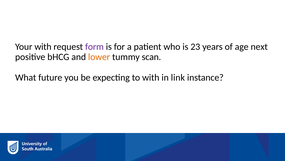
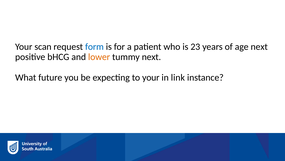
Your with: with -> scan
form colour: purple -> blue
tummy scan: scan -> next
to with: with -> your
